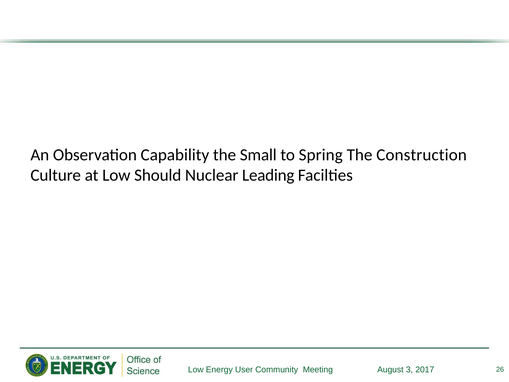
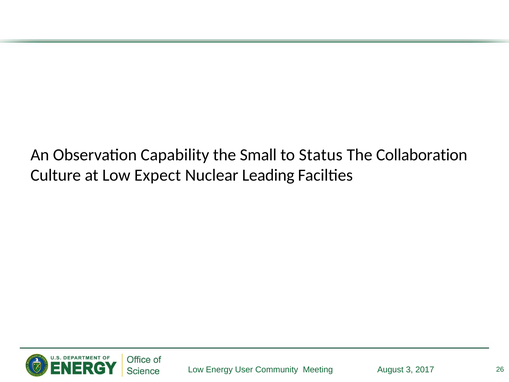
Spring: Spring -> Status
Construction: Construction -> Collaboration
Should: Should -> Expect
